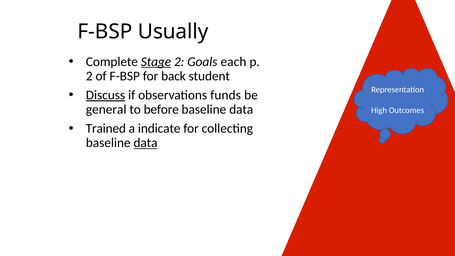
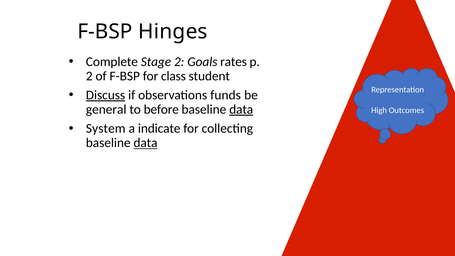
Usually: Usually -> Hinges
Stage underline: present -> none
each: each -> rates
back: back -> class
data at (241, 109) underline: none -> present
Trained: Trained -> System
